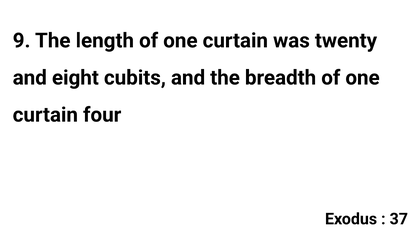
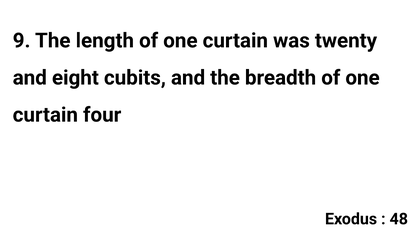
37: 37 -> 48
